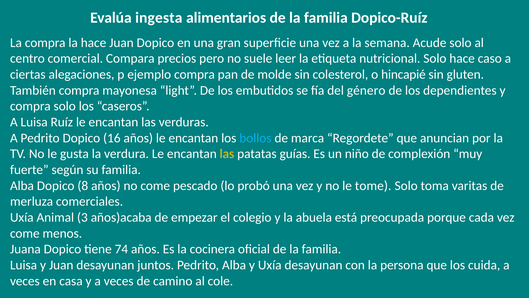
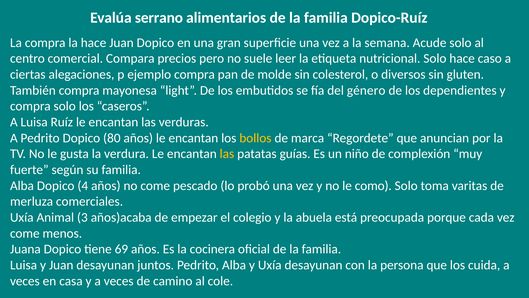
ingesta: ingesta -> serrano
hincapié: hincapié -> diversos
16: 16 -> 80
bollos colour: light blue -> yellow
8: 8 -> 4
tome: tome -> como
74: 74 -> 69
